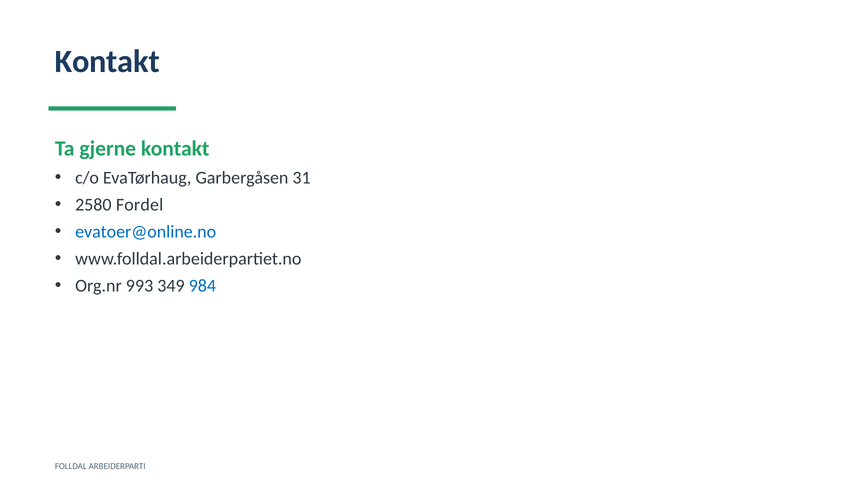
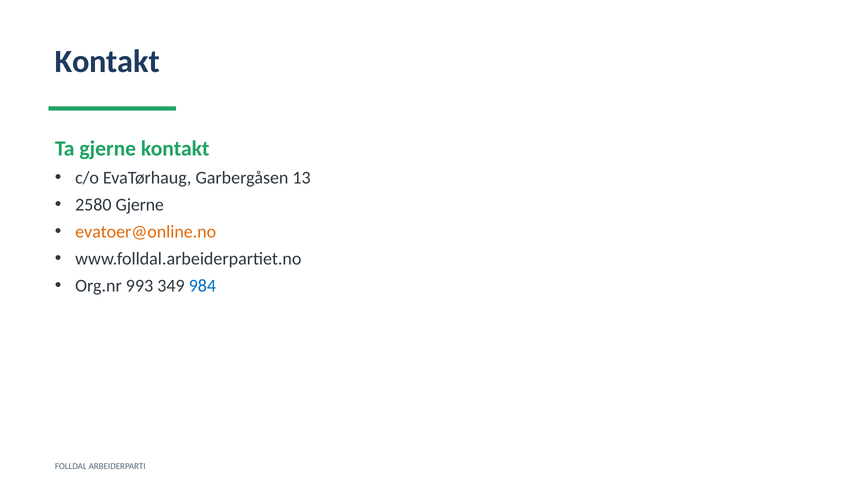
31: 31 -> 13
2580 Fordel: Fordel -> Gjerne
evatoer@online.no colour: blue -> orange
